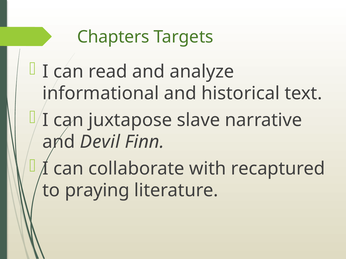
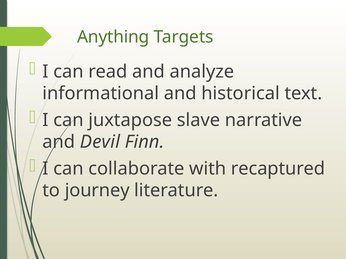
Chapters: Chapters -> Anything
praying: praying -> journey
